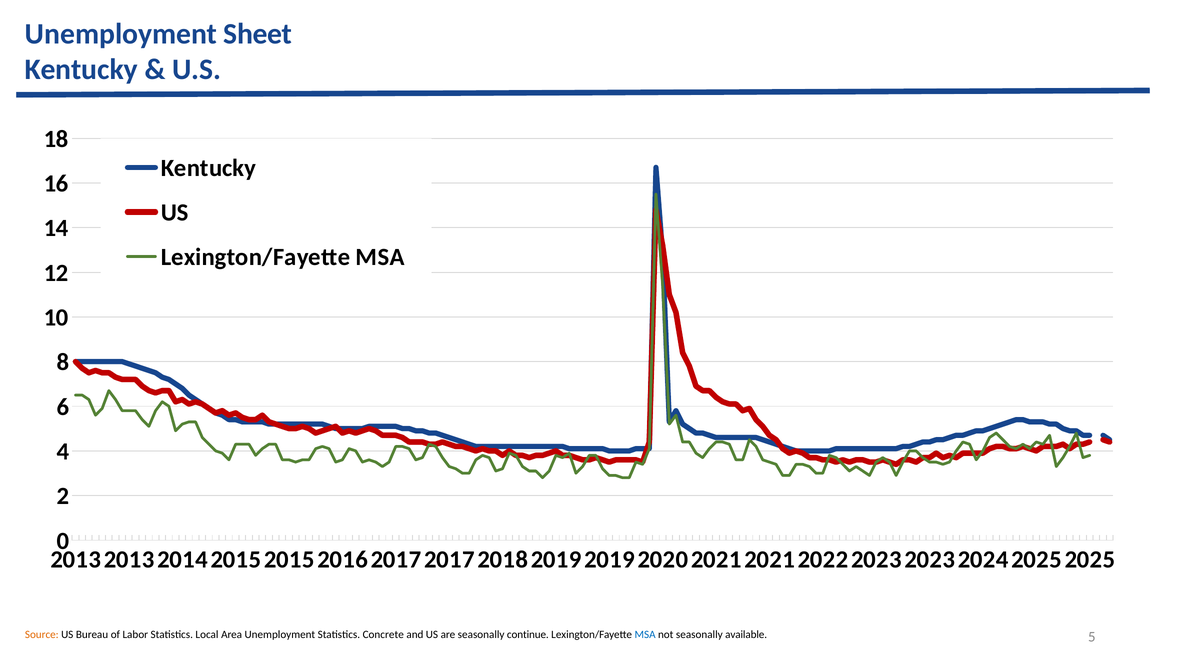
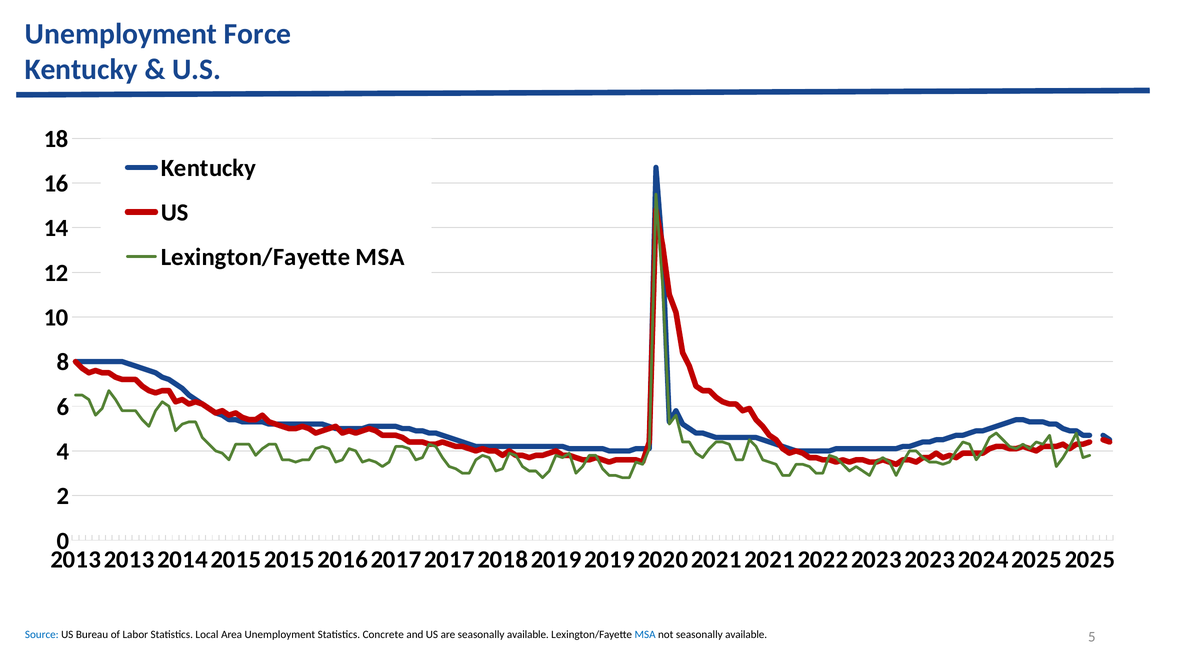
Sheet: Sheet -> Force
Source colour: orange -> blue
are seasonally continue: continue -> available
